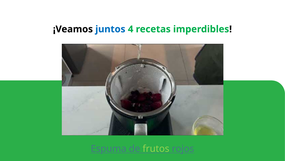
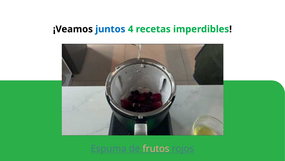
frutos colour: light green -> pink
